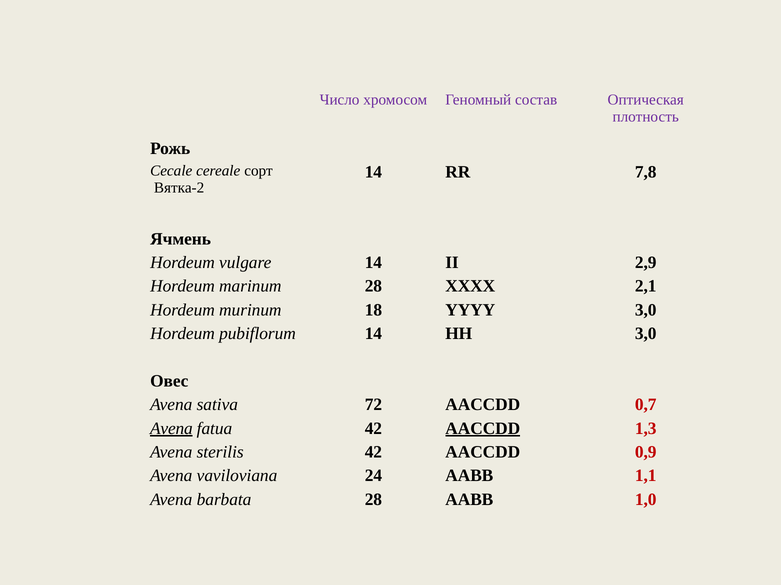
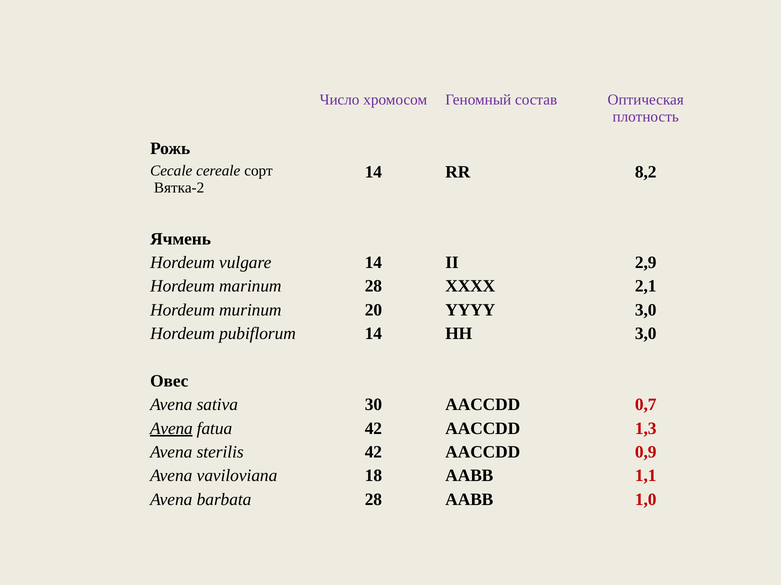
7,8: 7,8 -> 8,2
18: 18 -> 20
72: 72 -> 30
AACCDD at (483, 429) underline: present -> none
24: 24 -> 18
